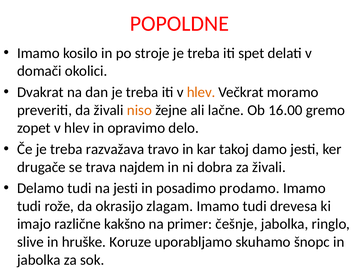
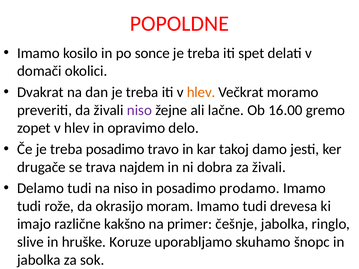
stroje: stroje -> sonce
niso at (139, 110) colour: orange -> purple
treba razvažava: razvažava -> posadimo
na jesti: jesti -> niso
zlagam: zlagam -> moram
